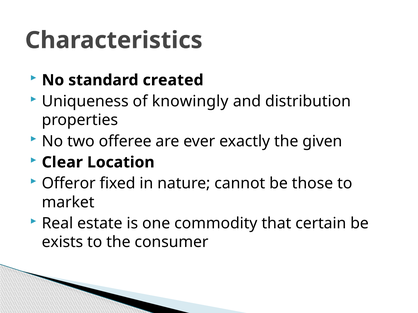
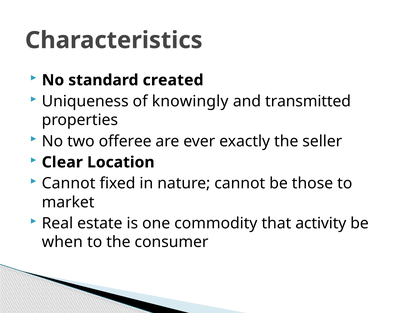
distribution: distribution -> transmitted
given: given -> seller
Offeror at (69, 184): Offeror -> Cannot
certain: certain -> activity
exists: exists -> when
